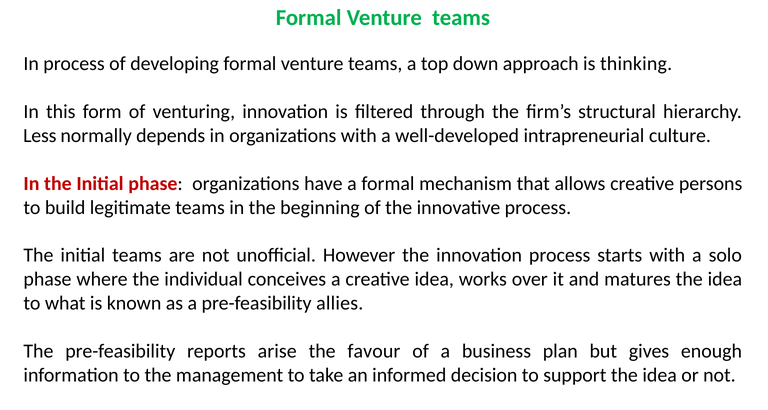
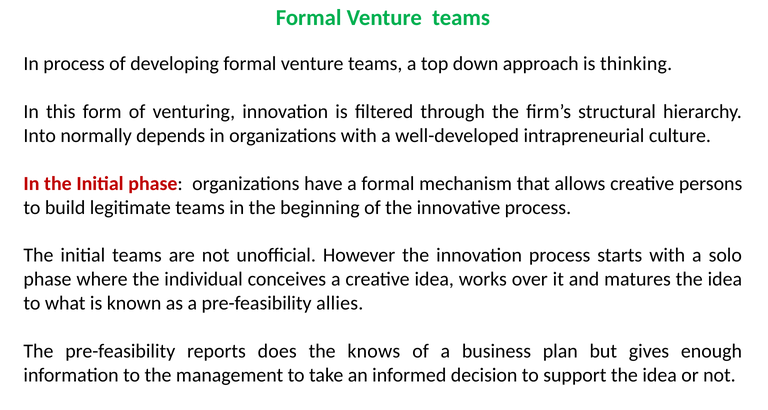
Less: Less -> Into
arise: arise -> does
favour: favour -> knows
